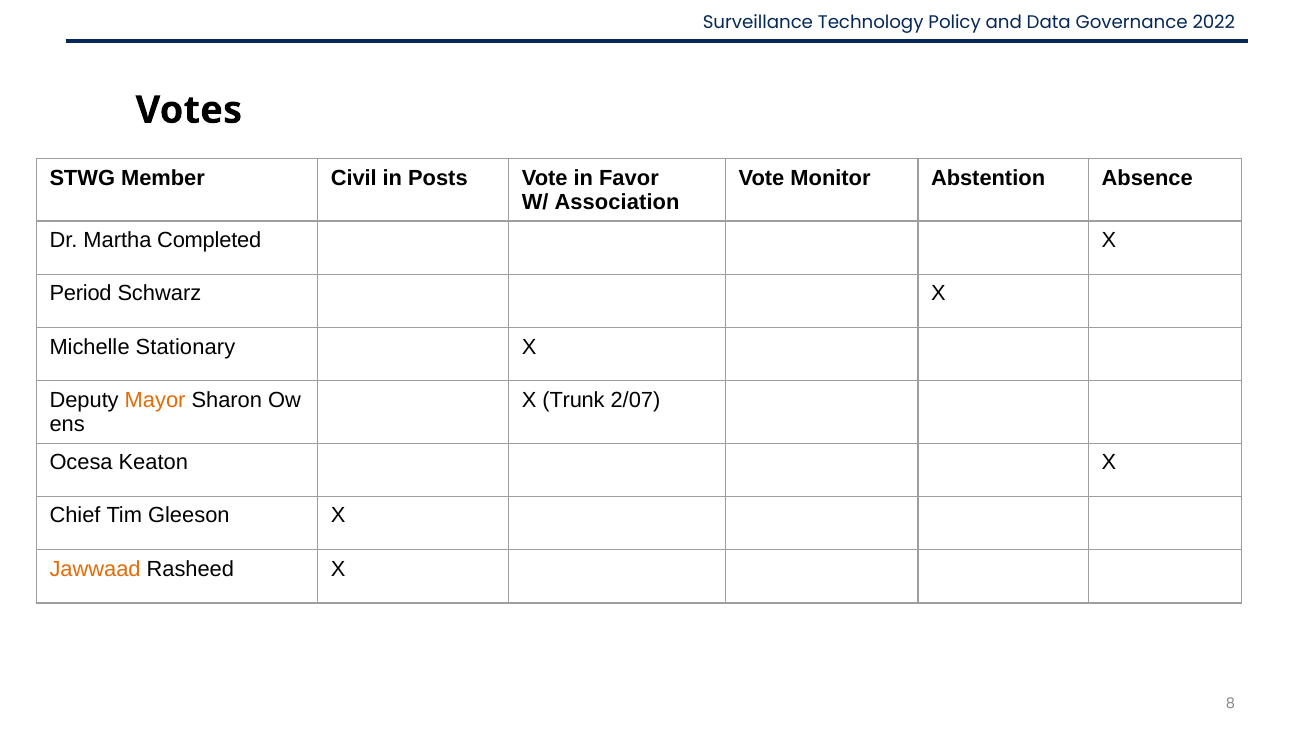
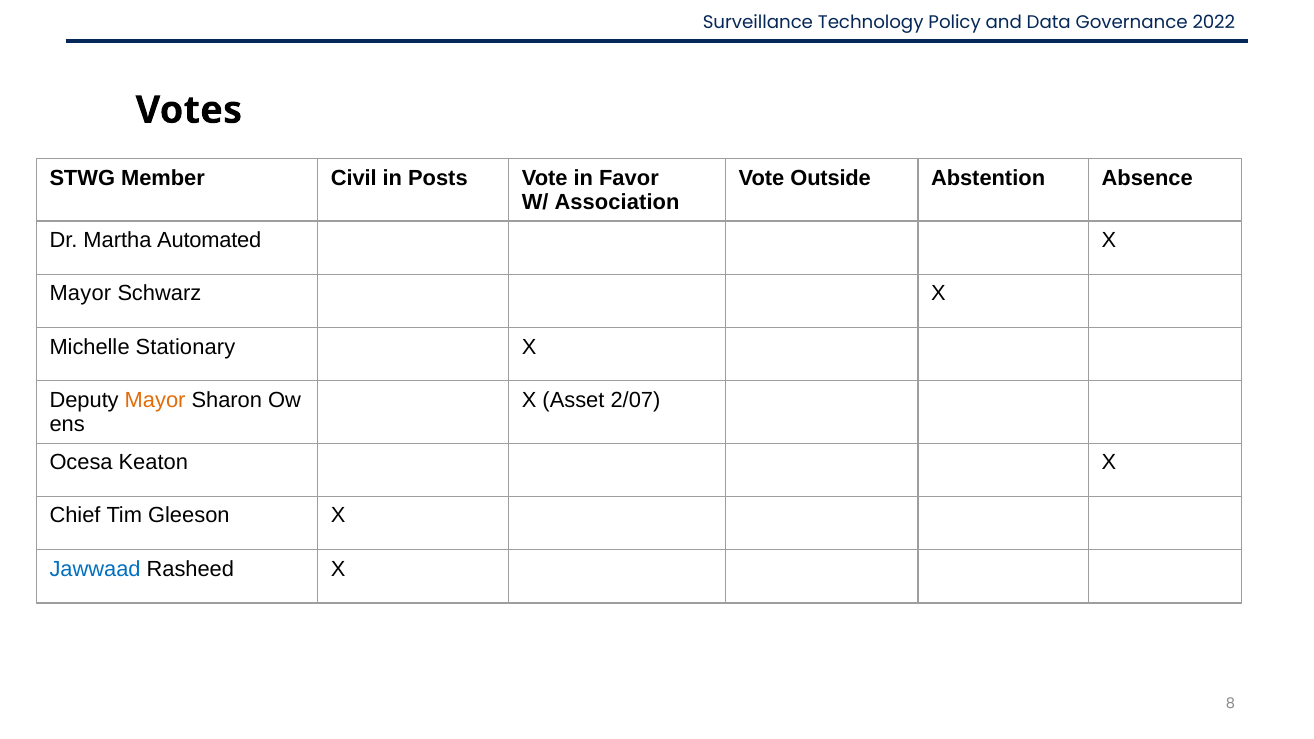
Monitor: Monitor -> Outside
Completed: Completed -> Automated
Period at (81, 294): Period -> Mayor
Trunk: Trunk -> Asset
Jawwaad colour: orange -> blue
